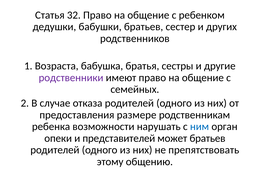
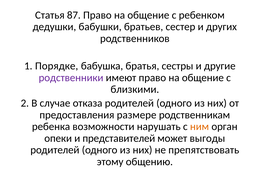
32: 32 -> 87
Возраста: Возраста -> Порядке
семейных: семейных -> близкими
ним colour: blue -> orange
может братьев: братьев -> выгоды
